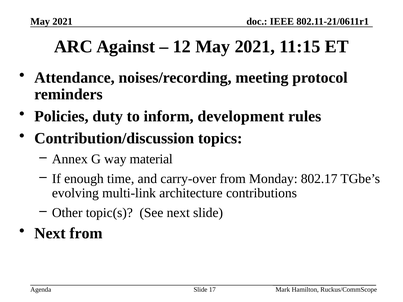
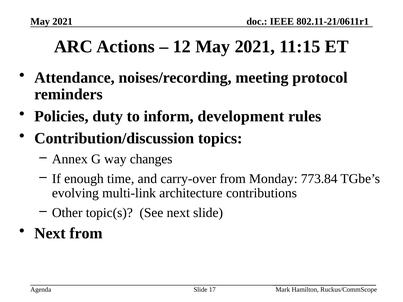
Against: Against -> Actions
material: material -> changes
802.17: 802.17 -> 773.84
